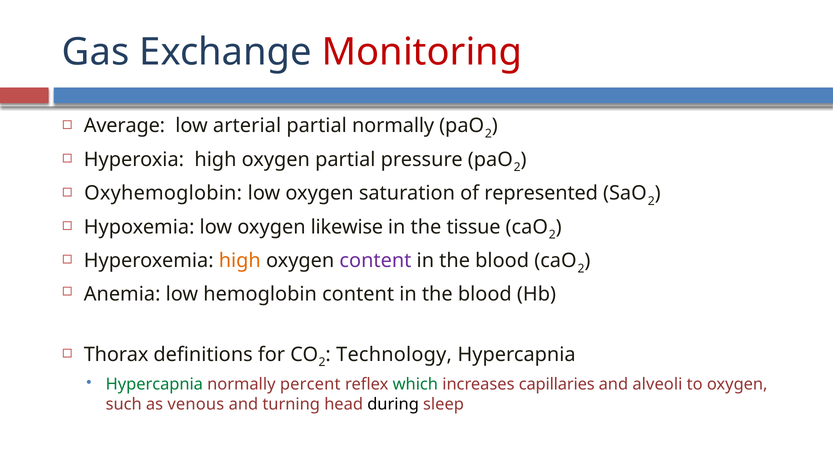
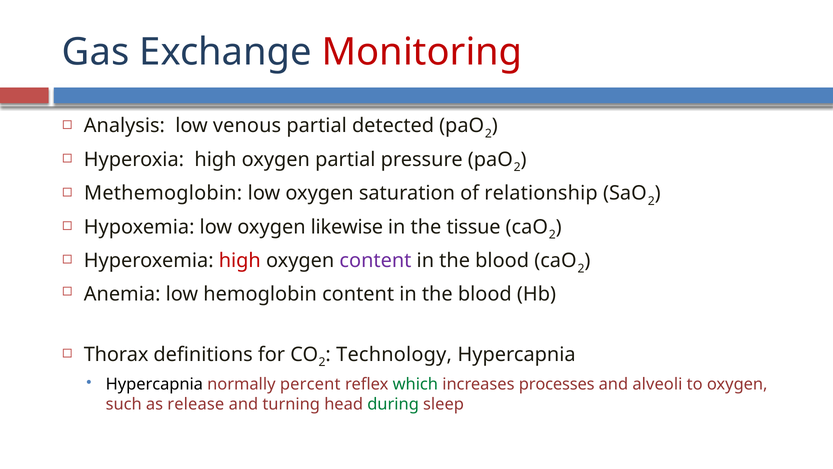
Average: Average -> Analysis
arterial: arterial -> venous
partial normally: normally -> detected
Oxyhemoglobin: Oxyhemoglobin -> Methemoglobin
represented: represented -> relationship
high at (240, 260) colour: orange -> red
Hypercapnia at (154, 384) colour: green -> black
capillaries: capillaries -> processes
venous: venous -> release
during colour: black -> green
